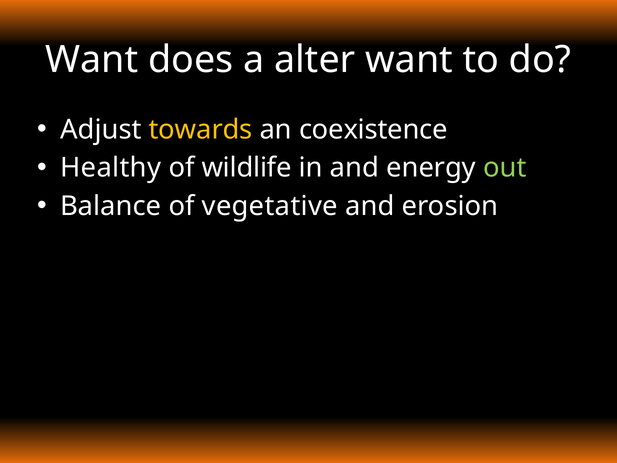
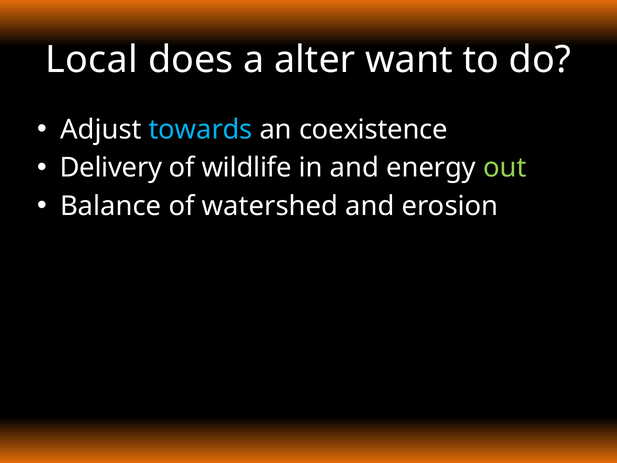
Want at (92, 60): Want -> Local
towards colour: yellow -> light blue
Healthy: Healthy -> Delivery
vegetative: vegetative -> watershed
